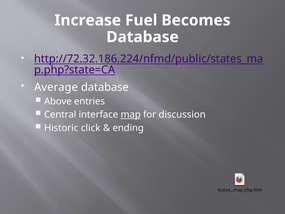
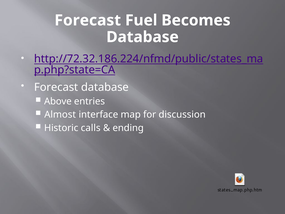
Increase at (88, 20): Increase -> Forecast
Average at (56, 87): Average -> Forecast
Central: Central -> Almost
map underline: present -> none
click: click -> calls
